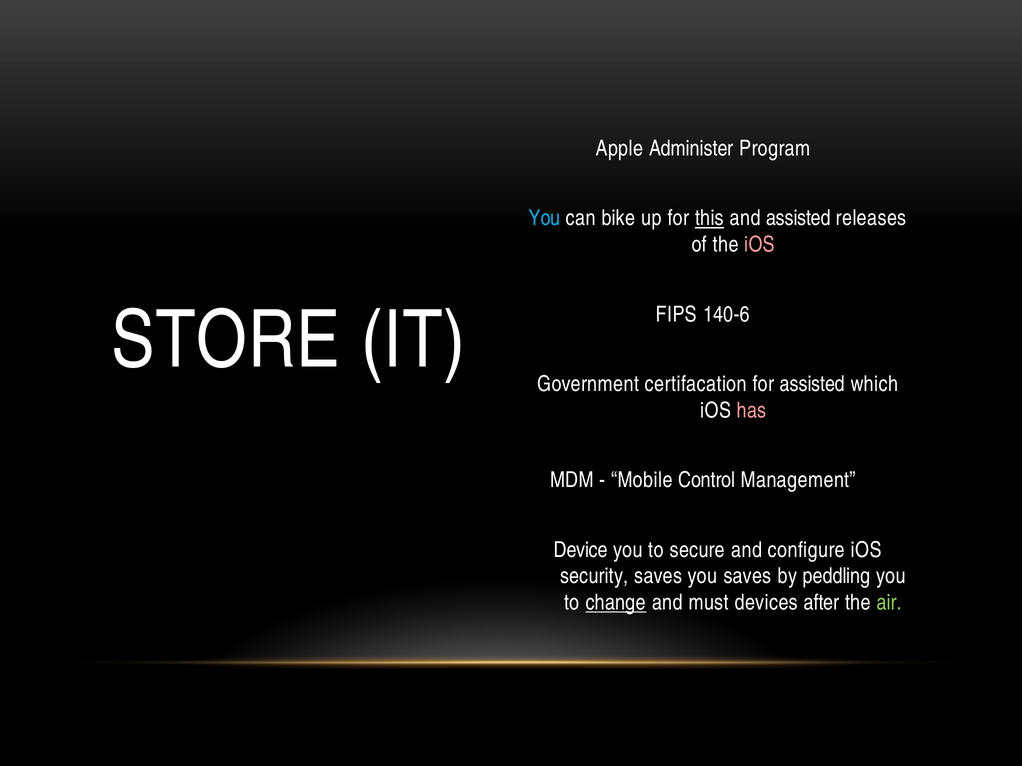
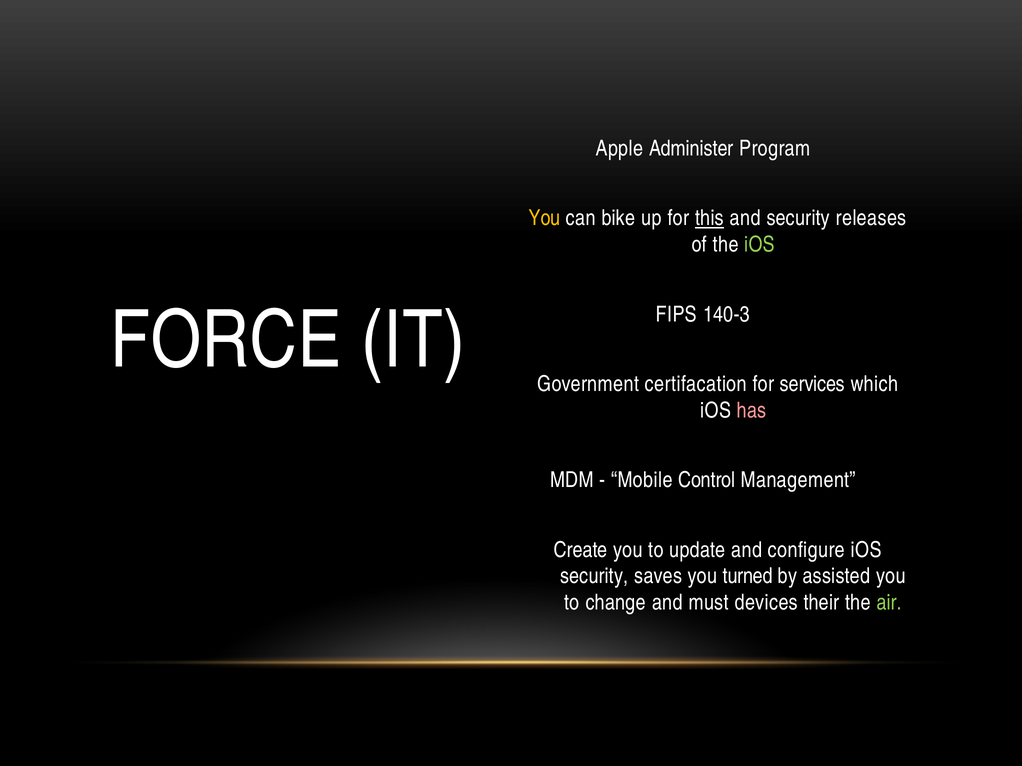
You at (545, 218) colour: light blue -> yellow
and assisted: assisted -> security
iOS at (760, 245) colour: pink -> light green
140-6: 140-6 -> 140-3
STORE: STORE -> FORCE
for assisted: assisted -> services
Device: Device -> Create
secure: secure -> update
you saves: saves -> turned
peddling: peddling -> assisted
change underline: present -> none
after: after -> their
